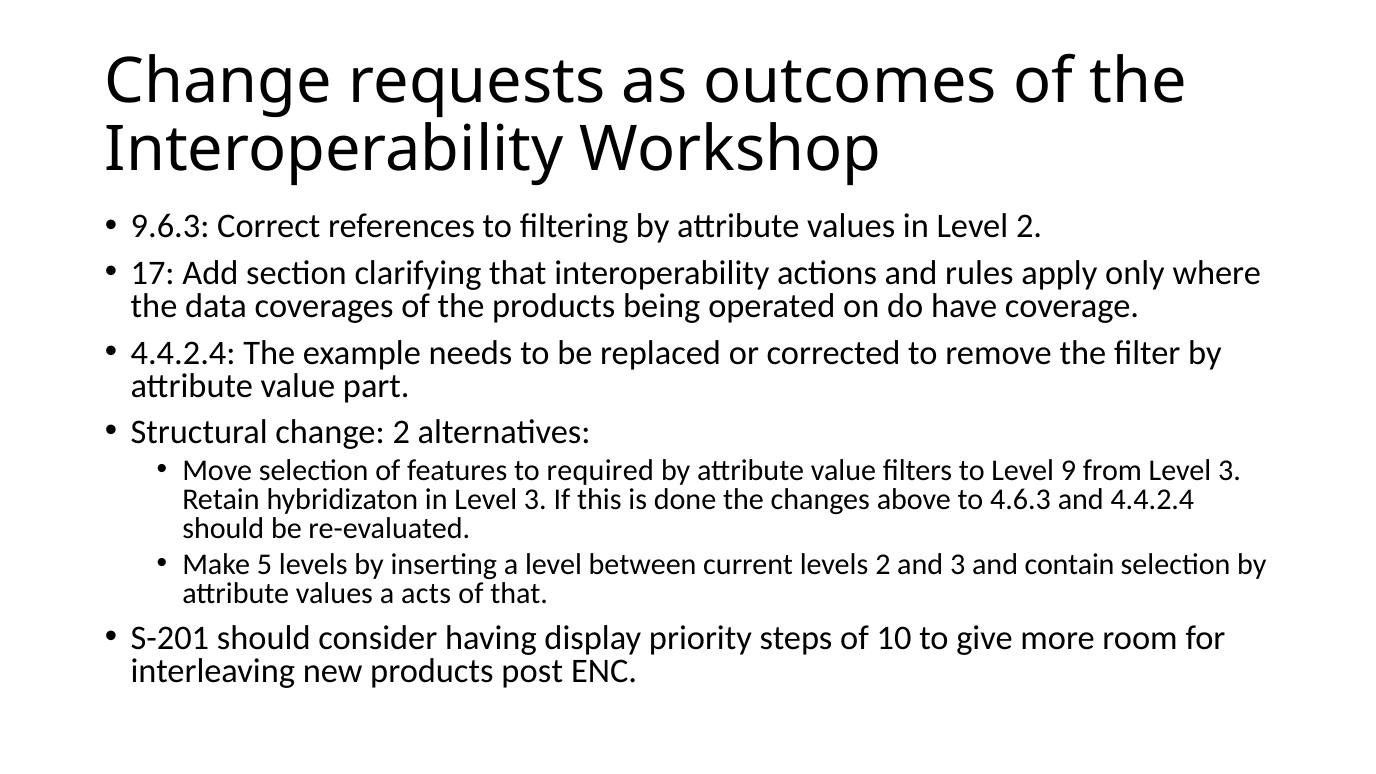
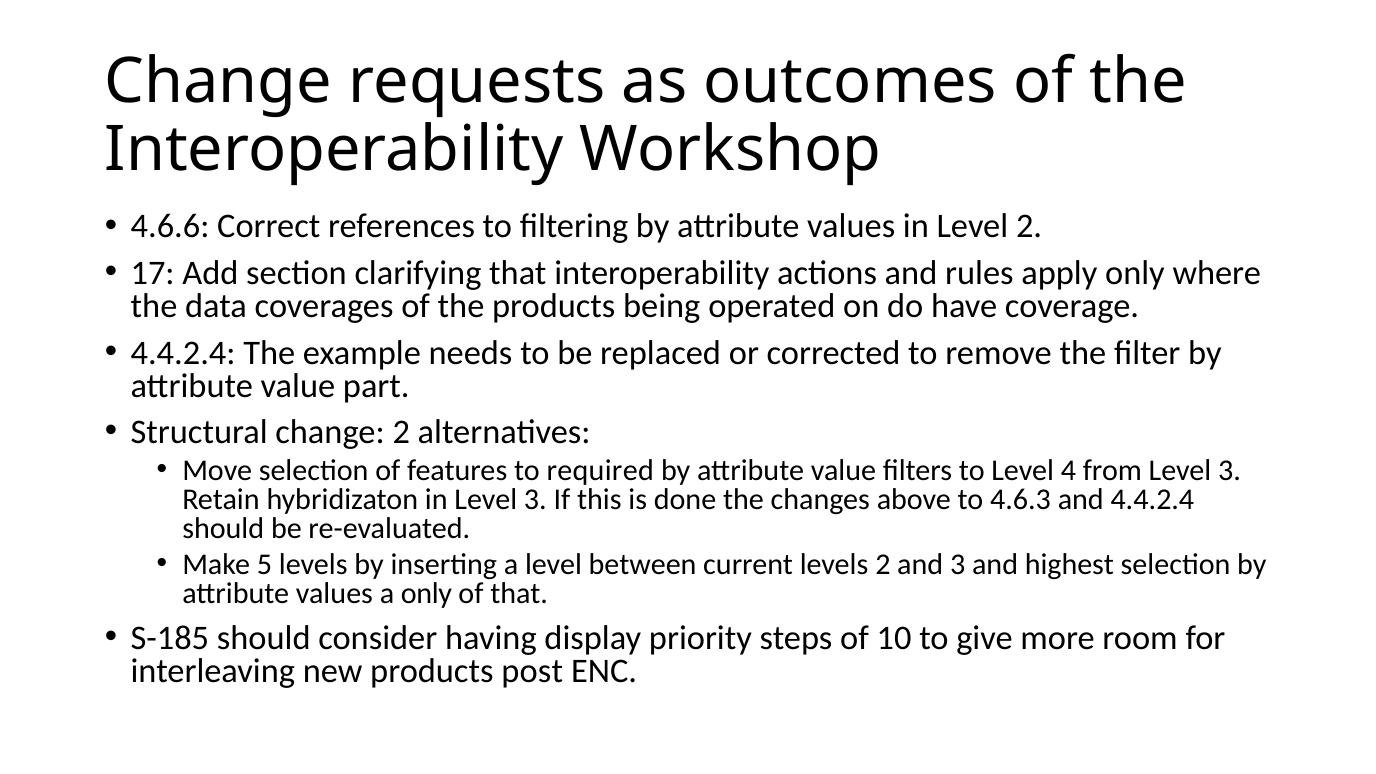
9.6.3: 9.6.3 -> 4.6.6
9: 9 -> 4
contain: contain -> highest
a acts: acts -> only
S-201: S-201 -> S-185
